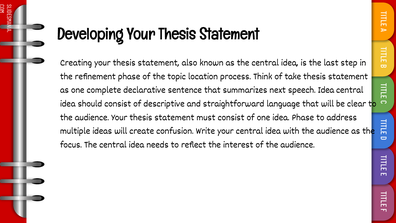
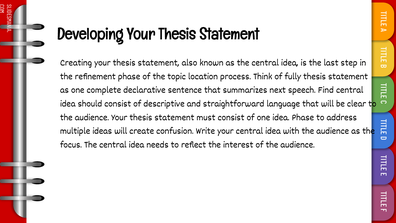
take: take -> fully
speech Idea: Idea -> Find
